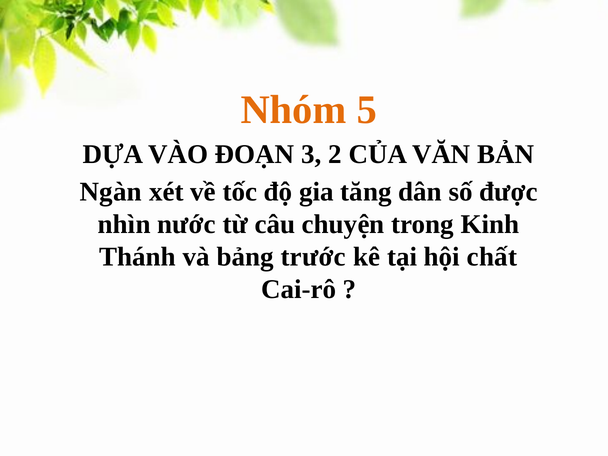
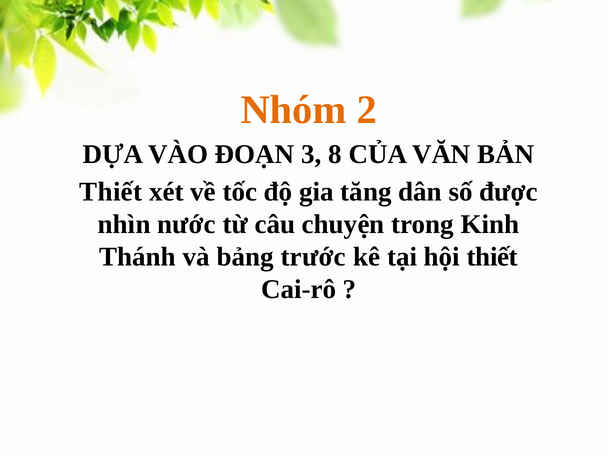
5: 5 -> 2
2: 2 -> 8
Ngàn at (111, 192): Ngàn -> Thiết
hội chất: chất -> thiết
